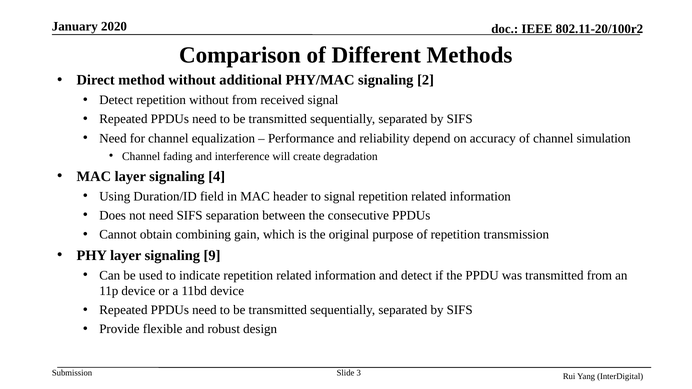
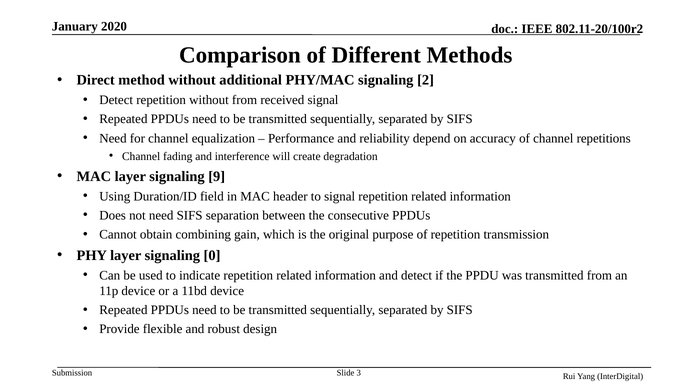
simulation: simulation -> repetitions
4: 4 -> 9
9: 9 -> 0
